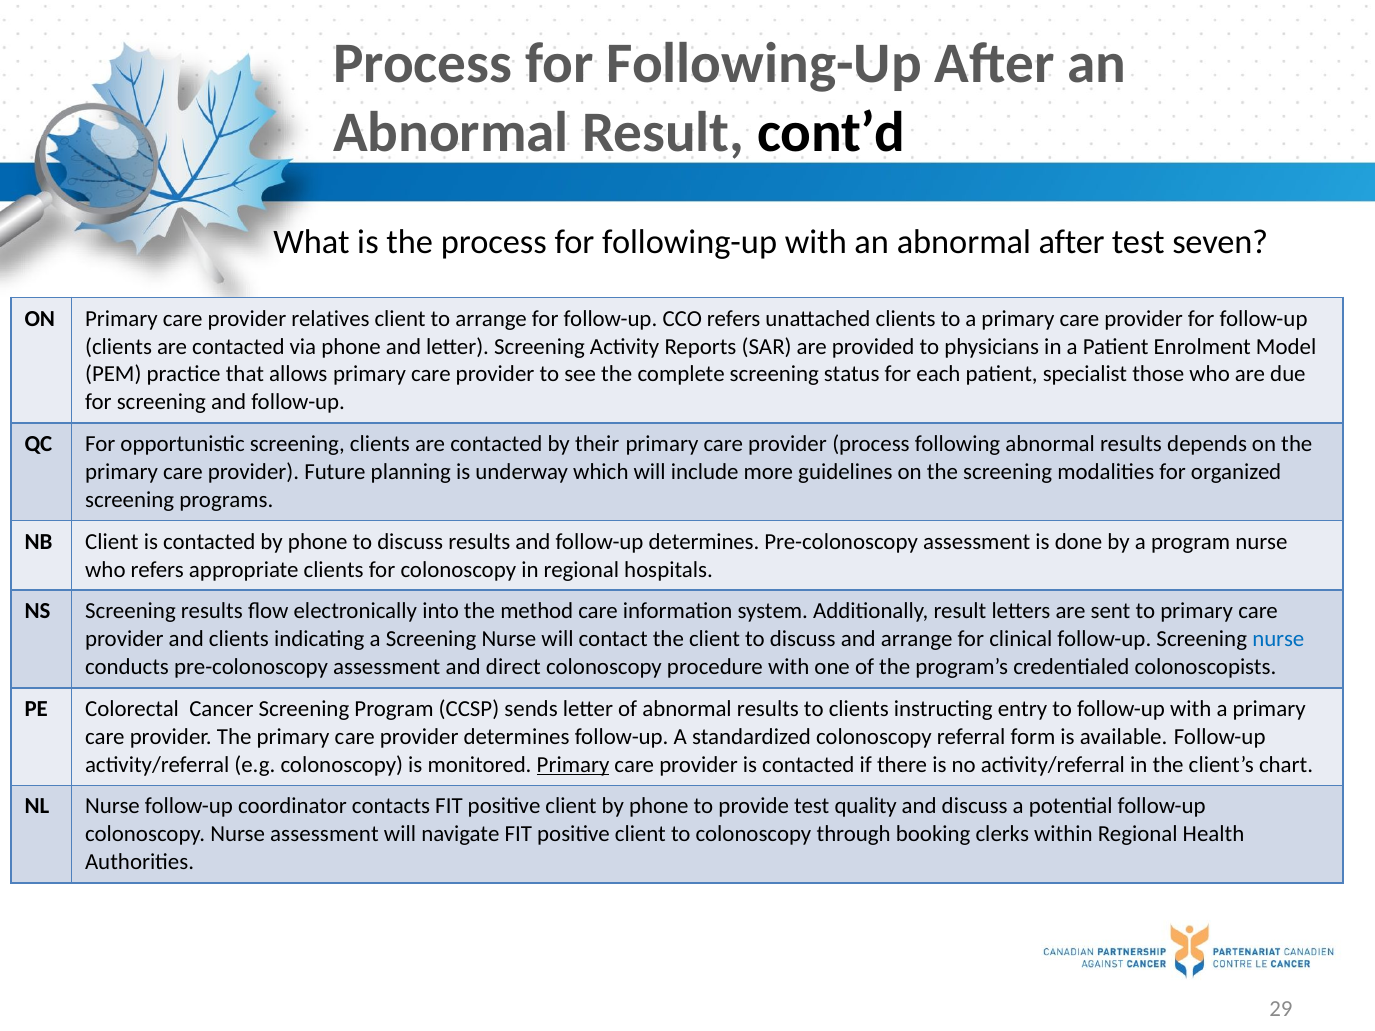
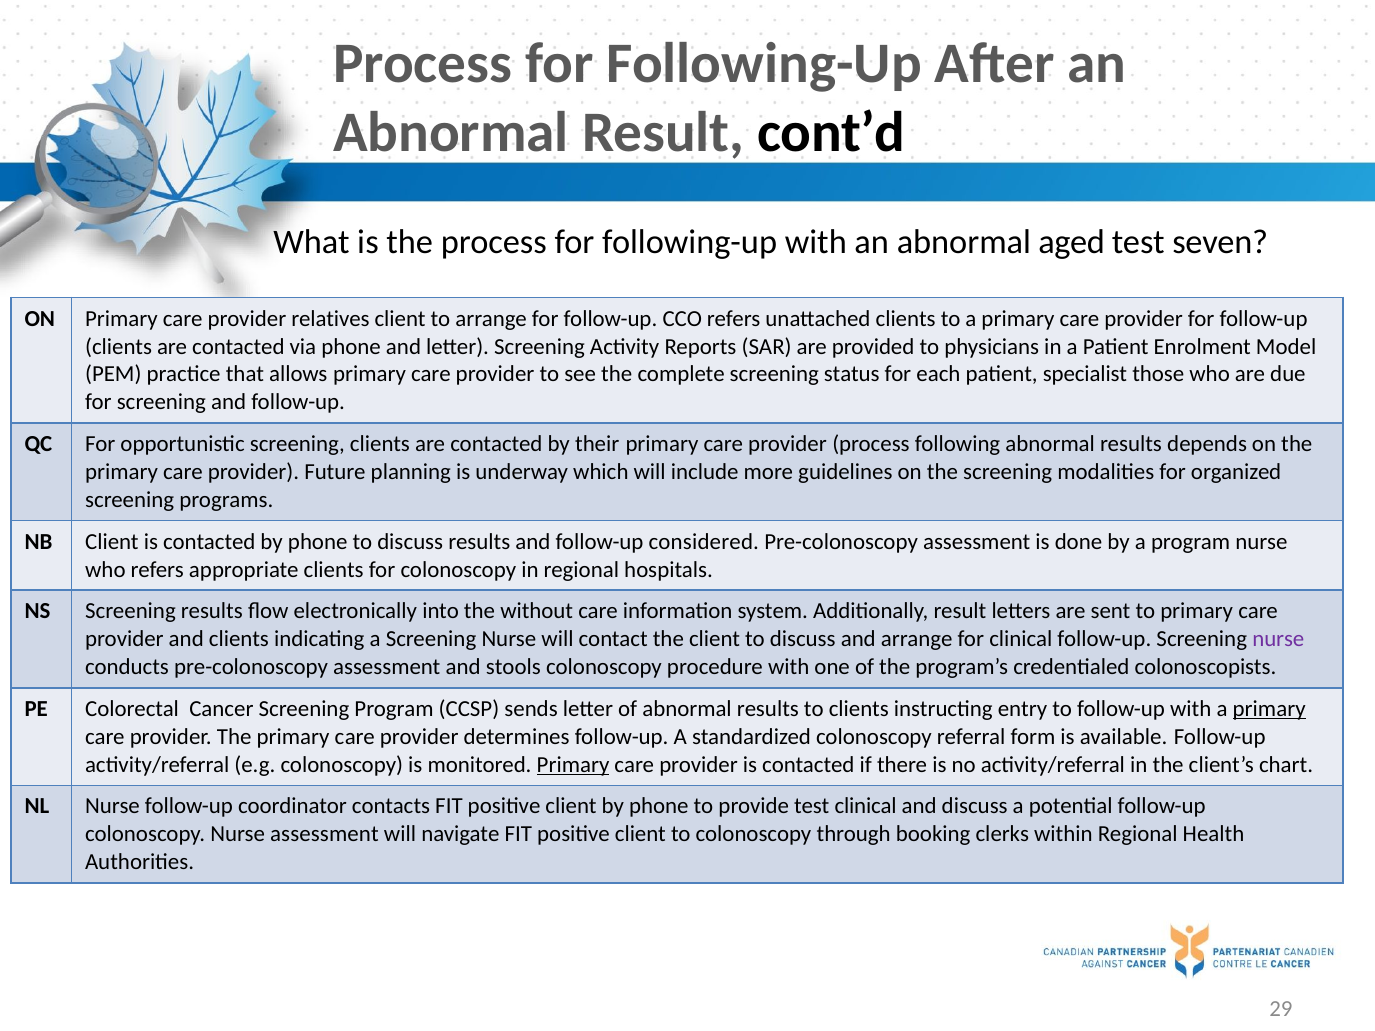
abnormal after: after -> aged
follow-up determines: determines -> considered
method: method -> without
nurse at (1278, 639) colour: blue -> purple
direct: direct -> stools
primary at (1269, 709) underline: none -> present
test quality: quality -> clinical
